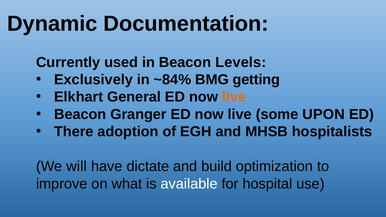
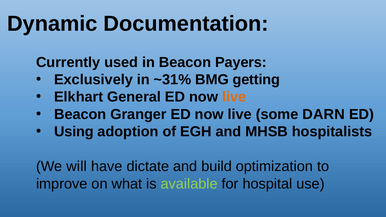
Levels: Levels -> Payers
~84%: ~84% -> ~31%
UPON: UPON -> DARN
There: There -> Using
available colour: white -> light green
